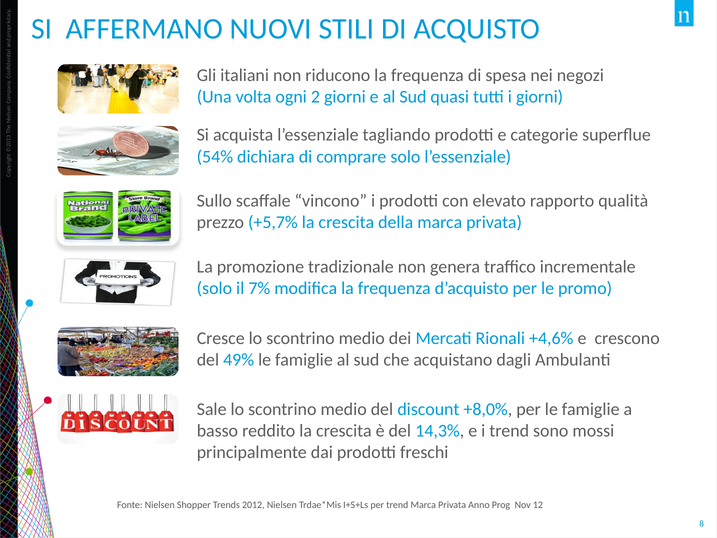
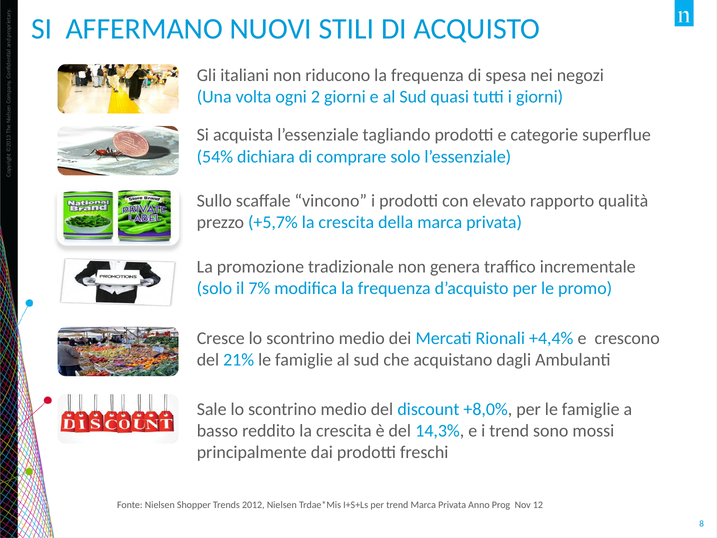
+4,6%: +4,6% -> +4,4%
49%: 49% -> 21%
